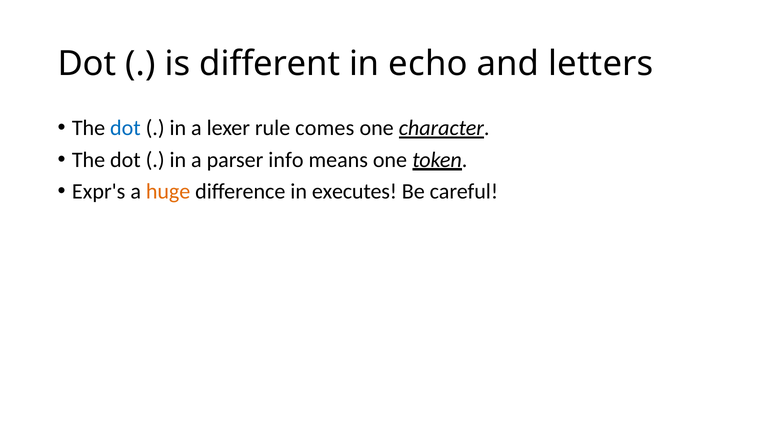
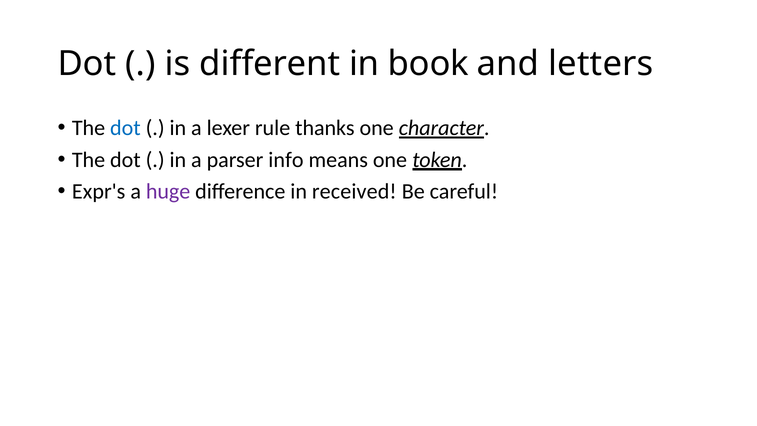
echo: echo -> book
comes: comes -> thanks
huge colour: orange -> purple
executes: executes -> received
